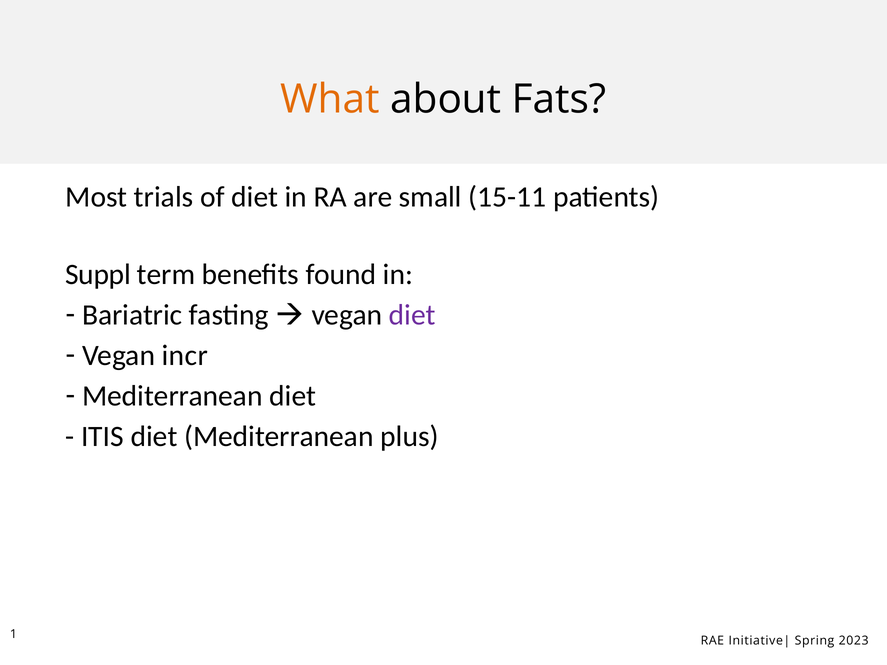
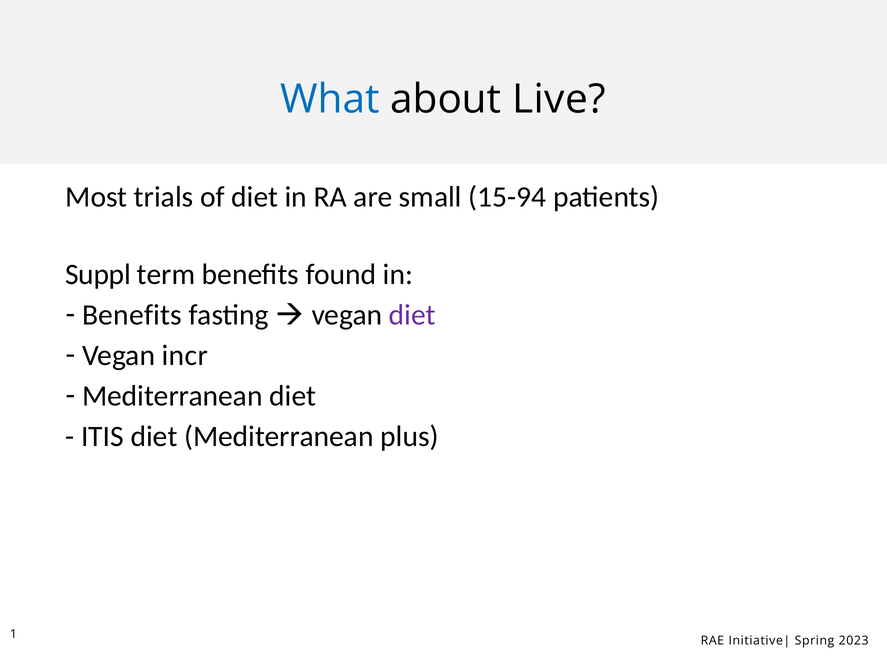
What colour: orange -> blue
Fats: Fats -> Live
15-11: 15-11 -> 15-94
Bariatric at (132, 315): Bariatric -> Benefits
